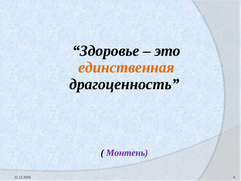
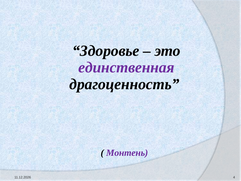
единственная colour: orange -> purple
